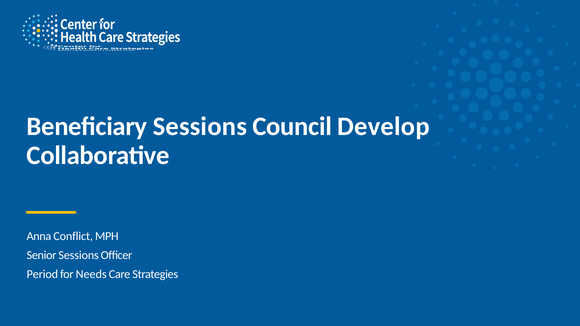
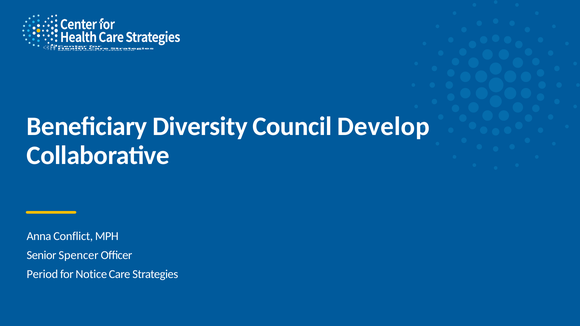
Beneficiary Sessions: Sessions -> Diversity
Senior Sessions: Sessions -> Spencer
Needs: Needs -> Notice
